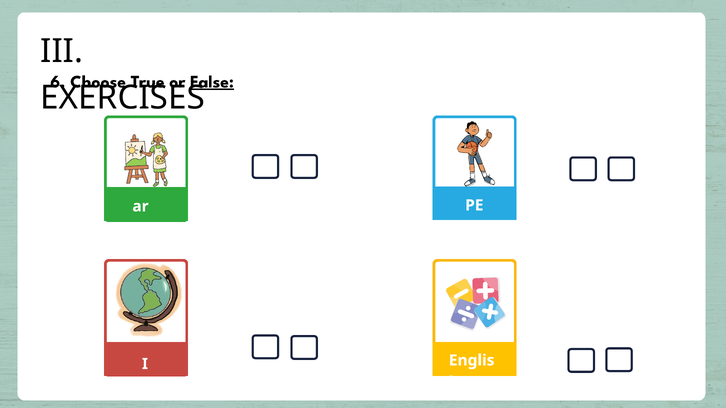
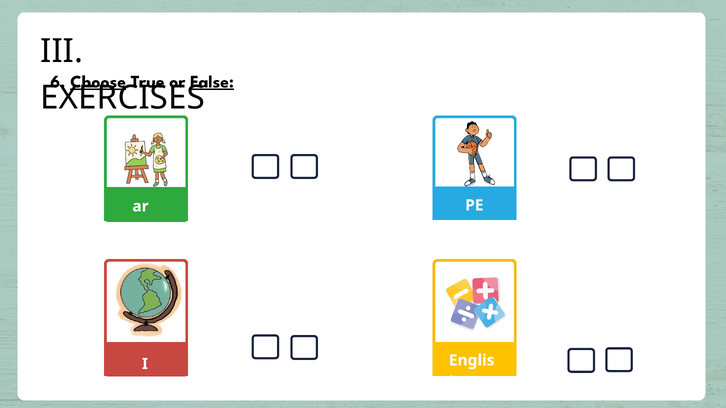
Choose underline: none -> present
